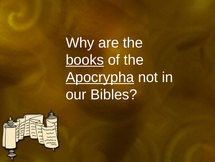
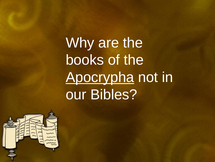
books underline: present -> none
